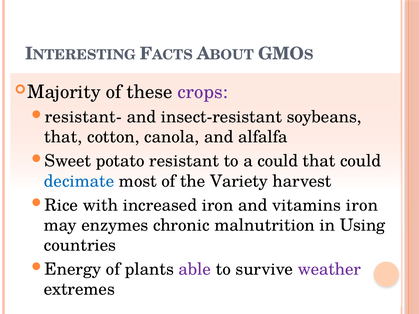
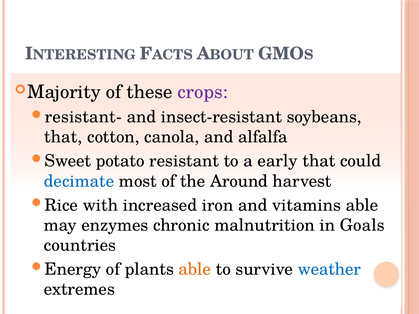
a could: could -> early
Variety: Variety -> Around
vitamins iron: iron -> able
Using: Using -> Goals
able at (195, 269) colour: purple -> orange
weather colour: purple -> blue
